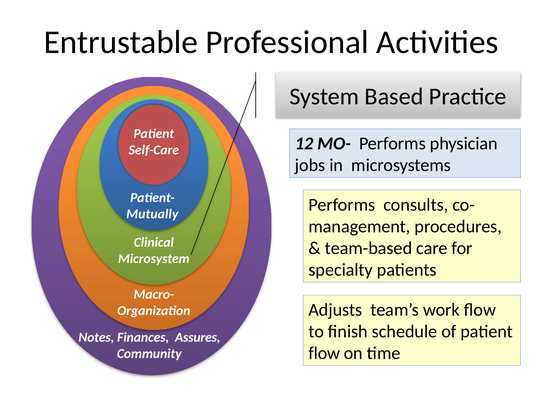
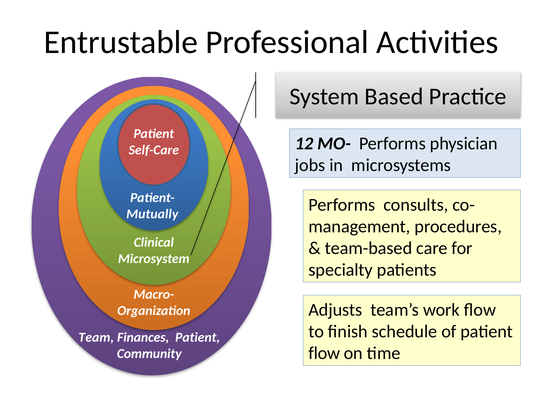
Notes: Notes -> Team
Finances Assures: Assures -> Patient
